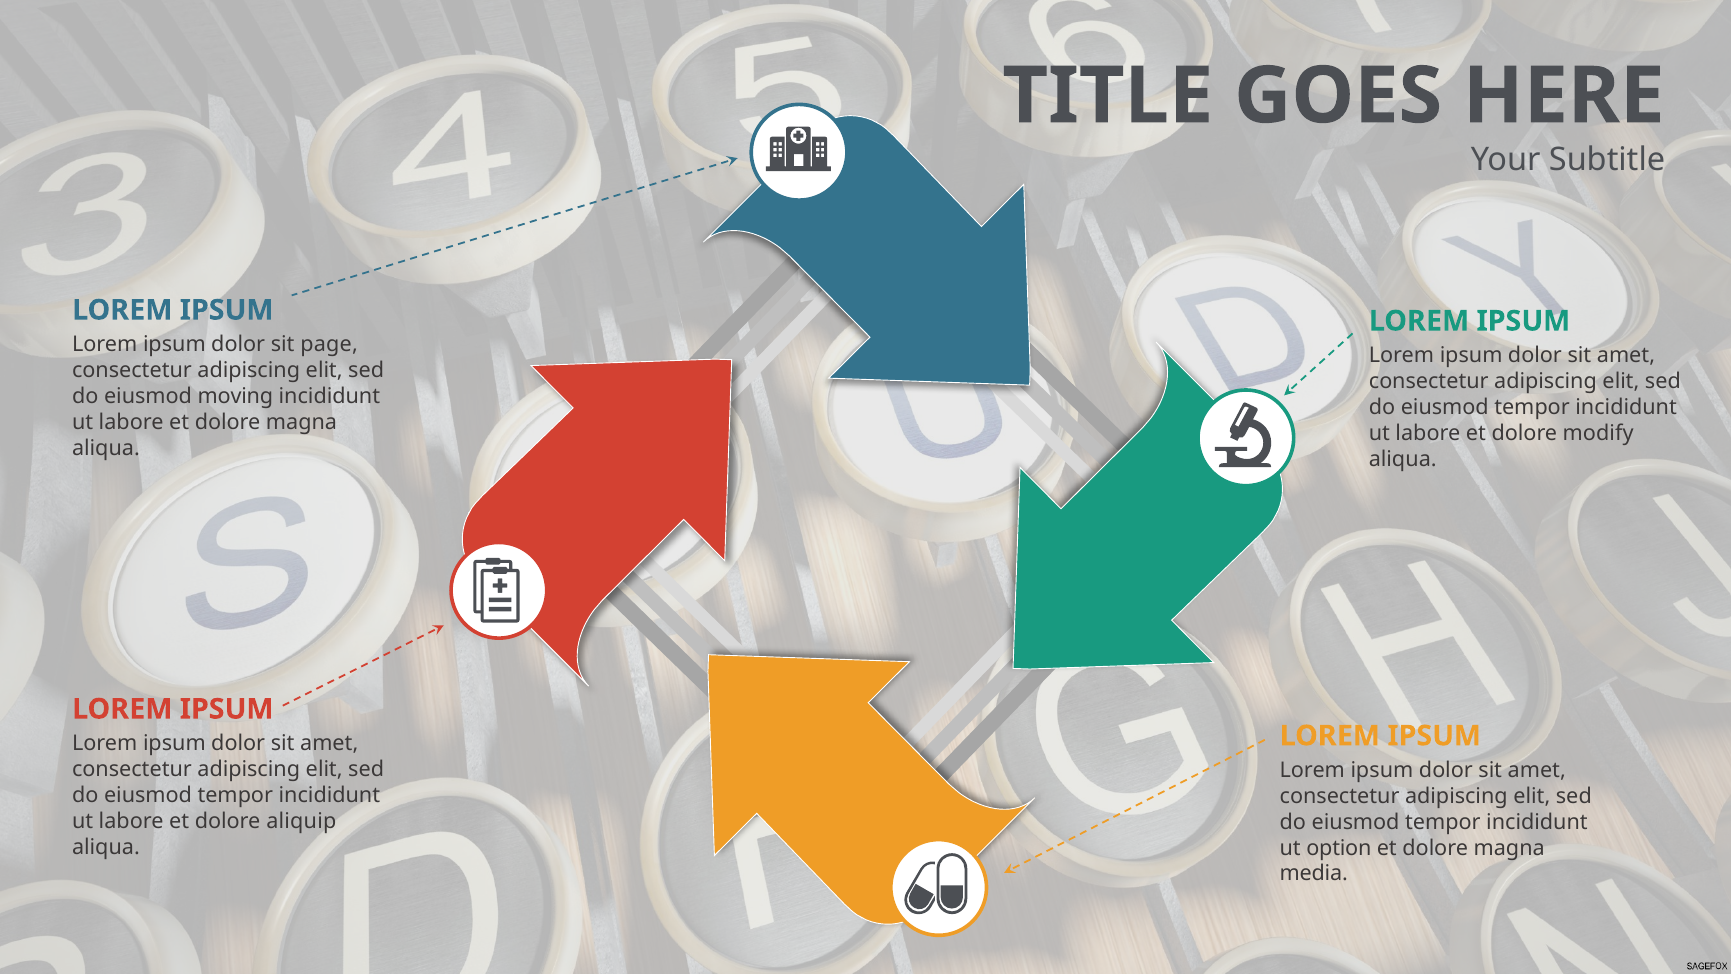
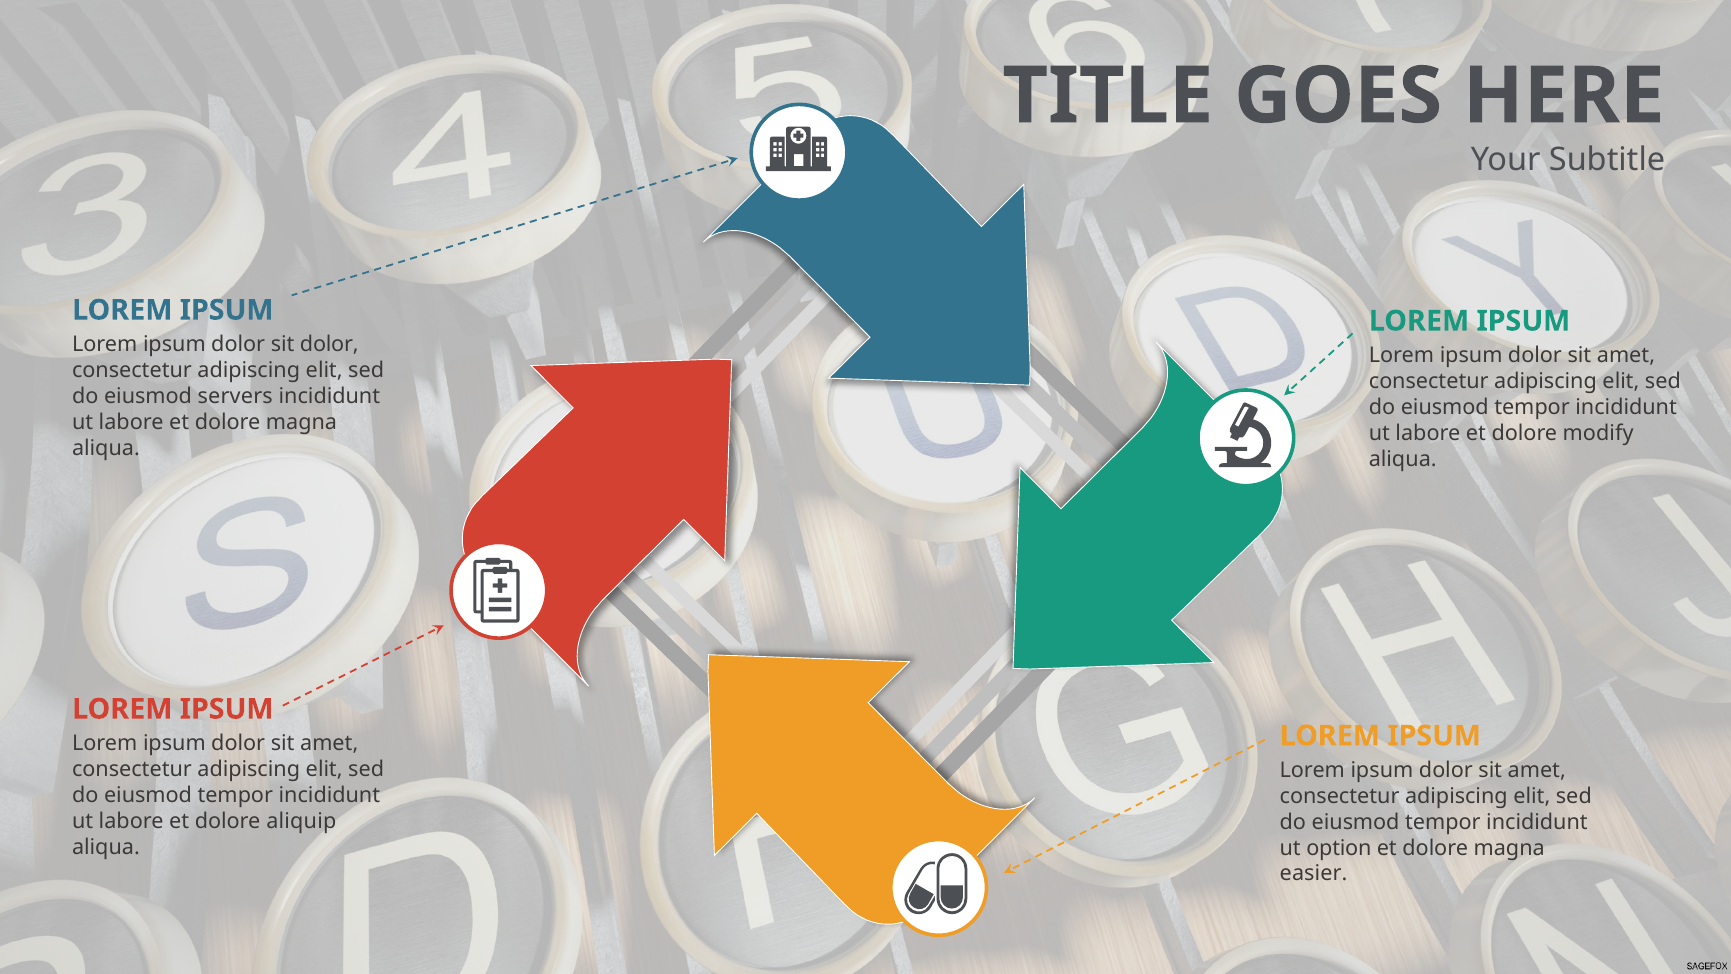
sit page: page -> dolor
moving: moving -> servers
media: media -> easier
